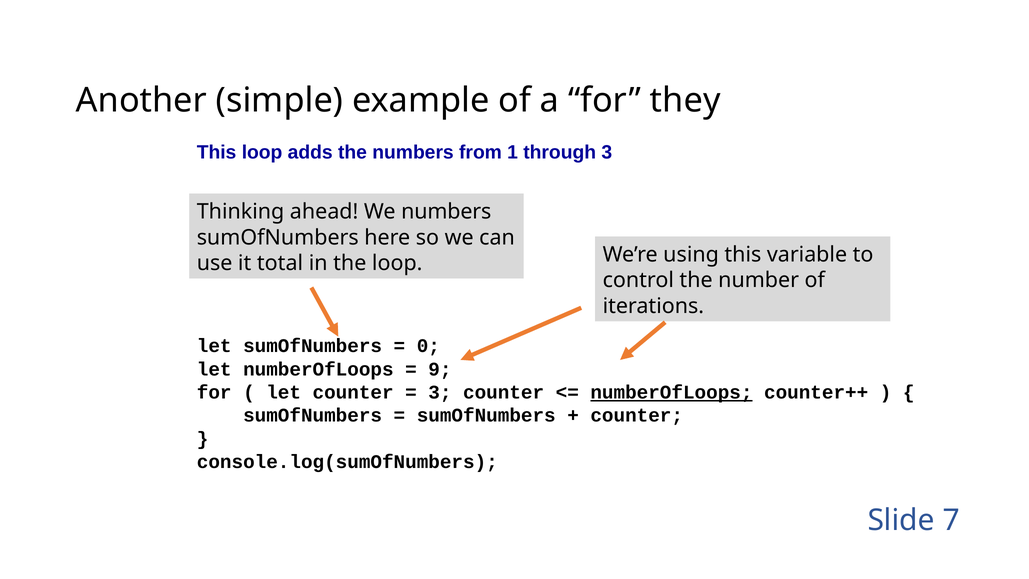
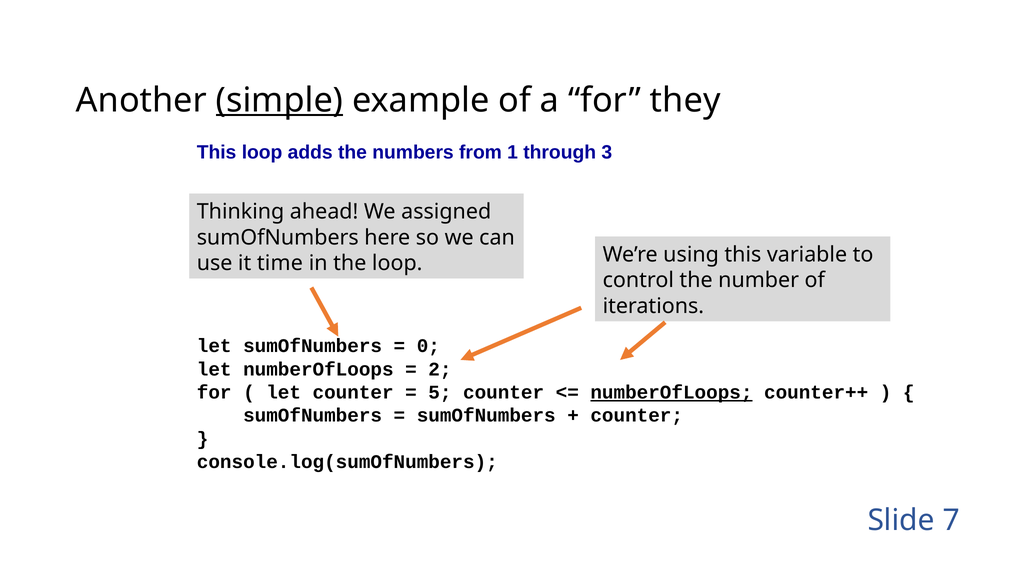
simple underline: none -> present
We numbers: numbers -> assigned
total: total -> time
9: 9 -> 2
3 at (440, 392): 3 -> 5
